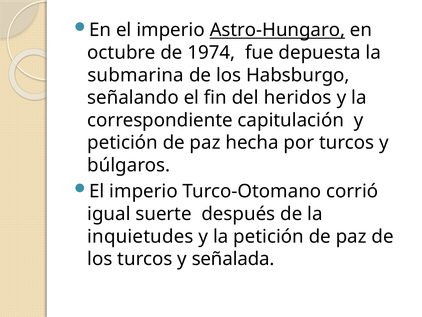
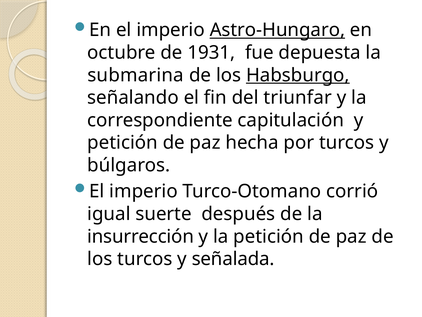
1974: 1974 -> 1931
Habsburgo underline: none -> present
heridos: heridos -> triunfar
inquietudes: inquietudes -> insurrección
